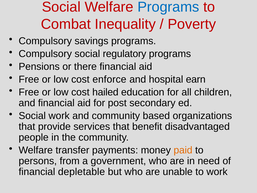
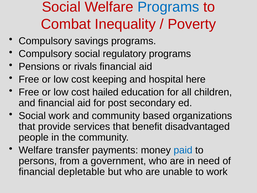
there: there -> rivals
enforce: enforce -> keeping
earn: earn -> here
paid colour: orange -> blue
